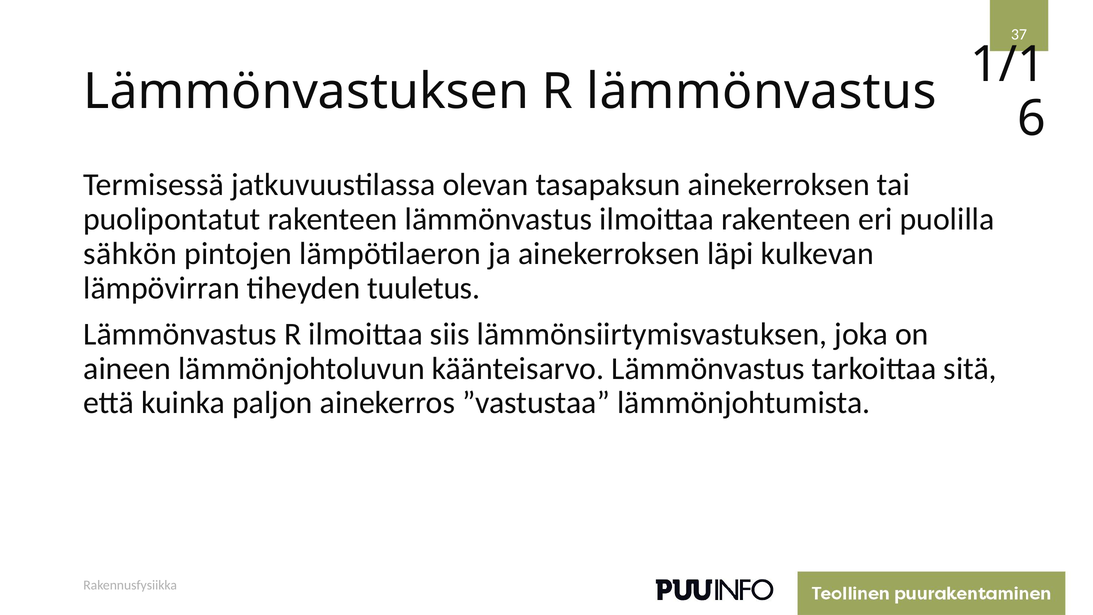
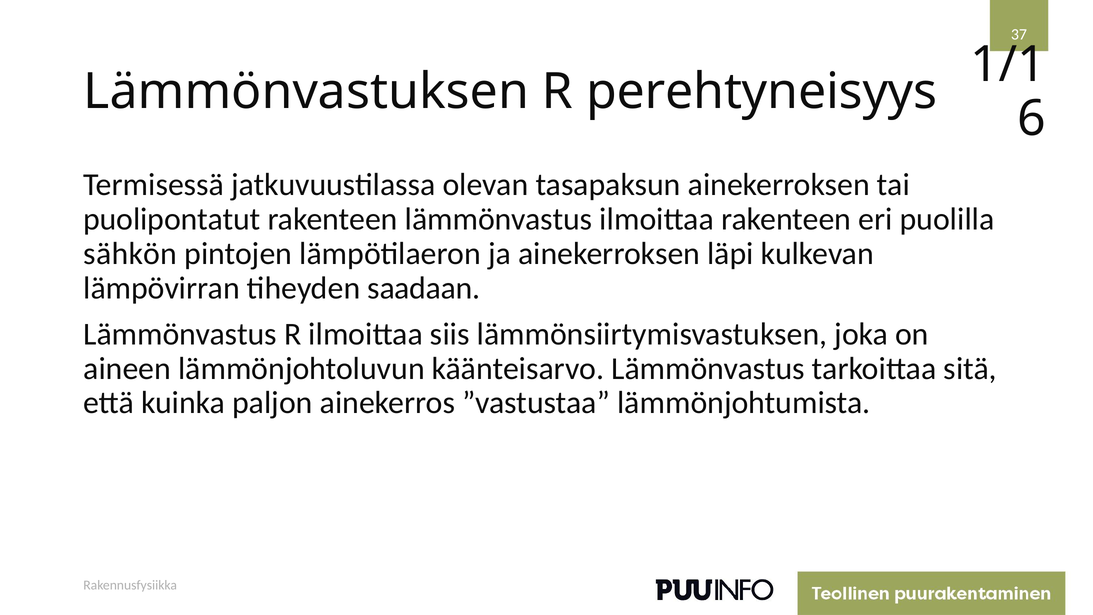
R lämmönvastus: lämmönvastus -> perehtyneisyys
tuuletus: tuuletus -> saadaan
